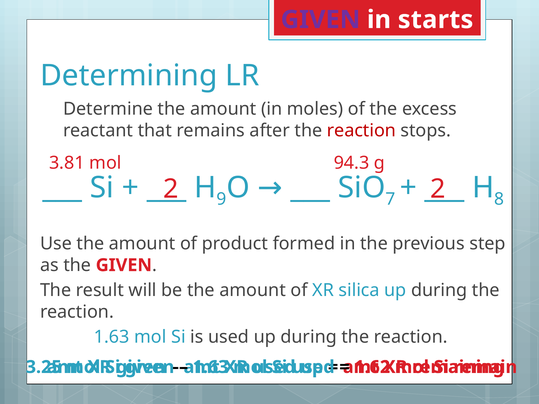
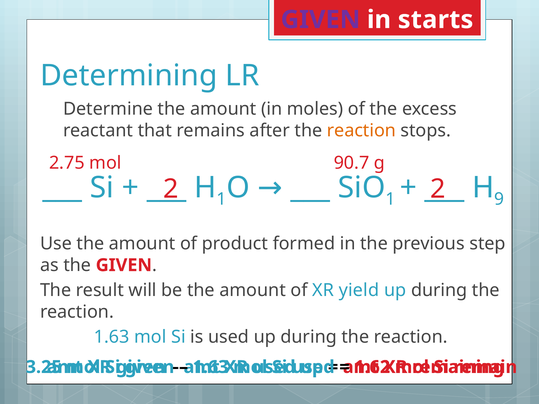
reaction at (361, 131) colour: red -> orange
3.81: 3.81 -> 2.75
94.3: 94.3 -> 90.7
7 at (390, 199): 7 -> 1
8: 8 -> 9
9 at (222, 199): 9 -> 1
silica: silica -> yield
